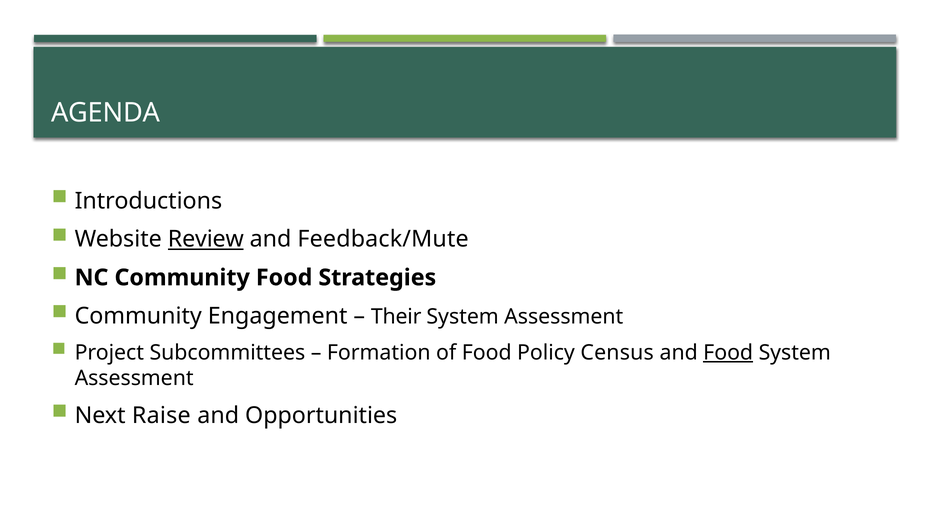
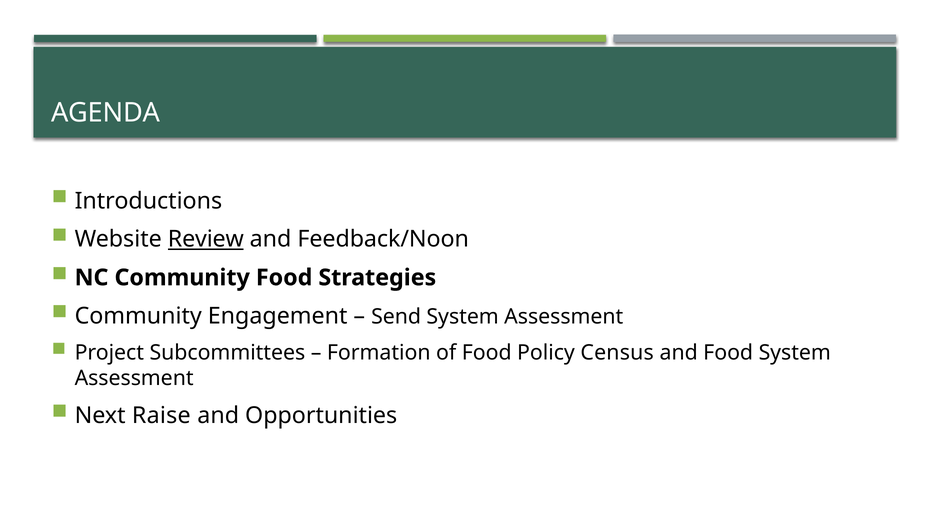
Feedback/Mute: Feedback/Mute -> Feedback/Noon
Their: Their -> Send
Food at (728, 353) underline: present -> none
